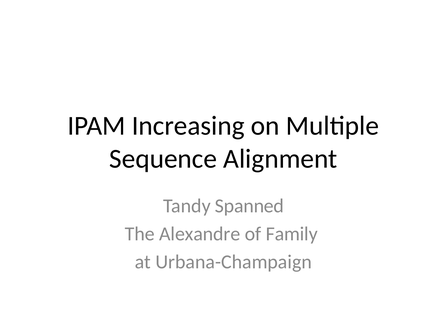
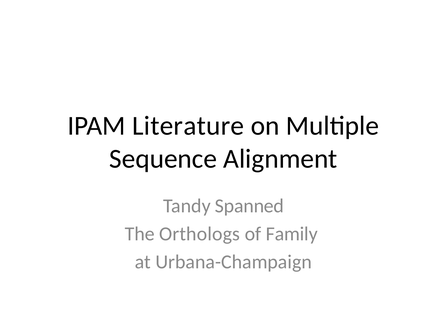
Increasing: Increasing -> Literature
Alexandre: Alexandre -> Orthologs
